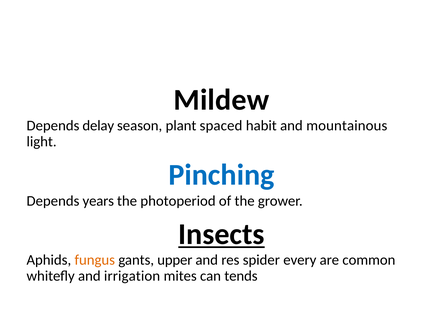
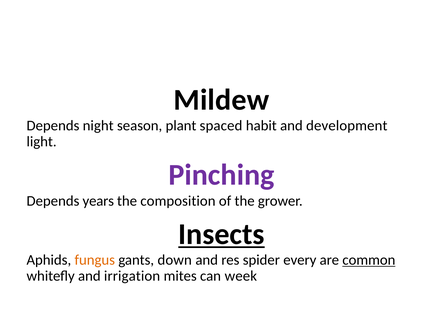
delay: delay -> night
mountainous: mountainous -> development
Pinching colour: blue -> purple
photoperiod: photoperiod -> composition
upper: upper -> down
common underline: none -> present
tends: tends -> week
